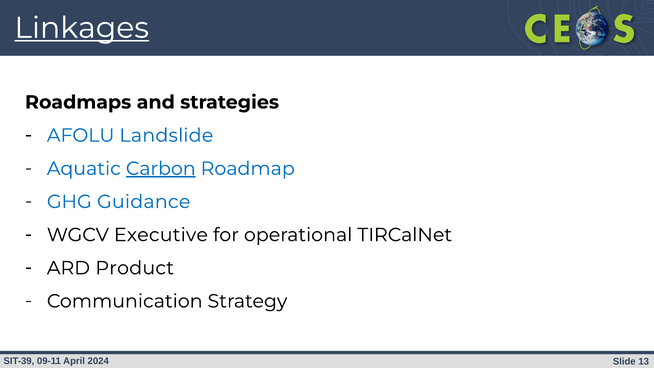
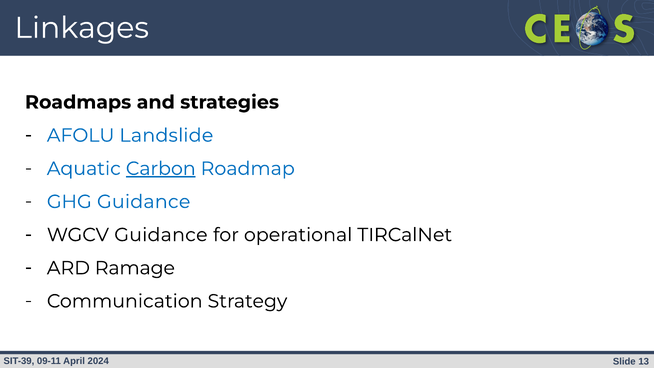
Linkages underline: present -> none
WGCV Executive: Executive -> Guidance
Product: Product -> Ramage
